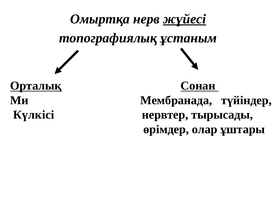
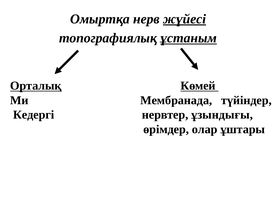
ұстаным underline: none -> present
Сонан: Сонан -> Көмей
Күлкісі: Күлкісі -> Кедергі
тырысады: тырысады -> ұзындығы
